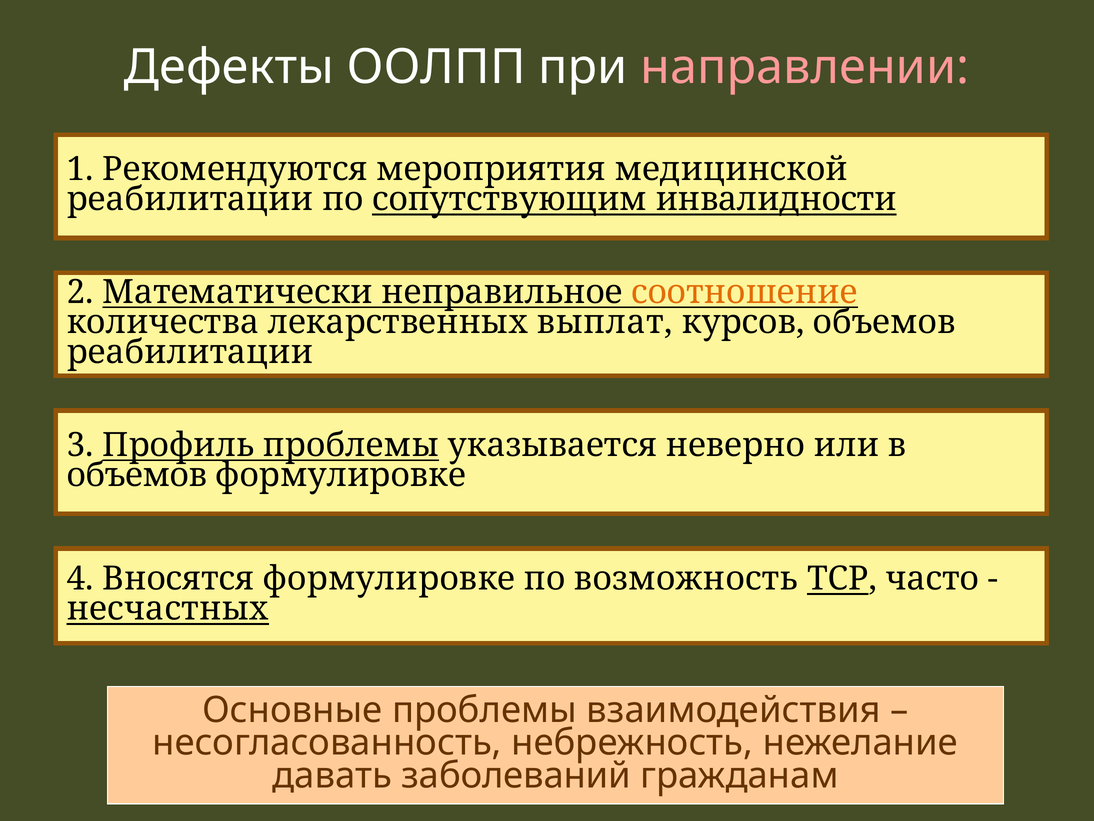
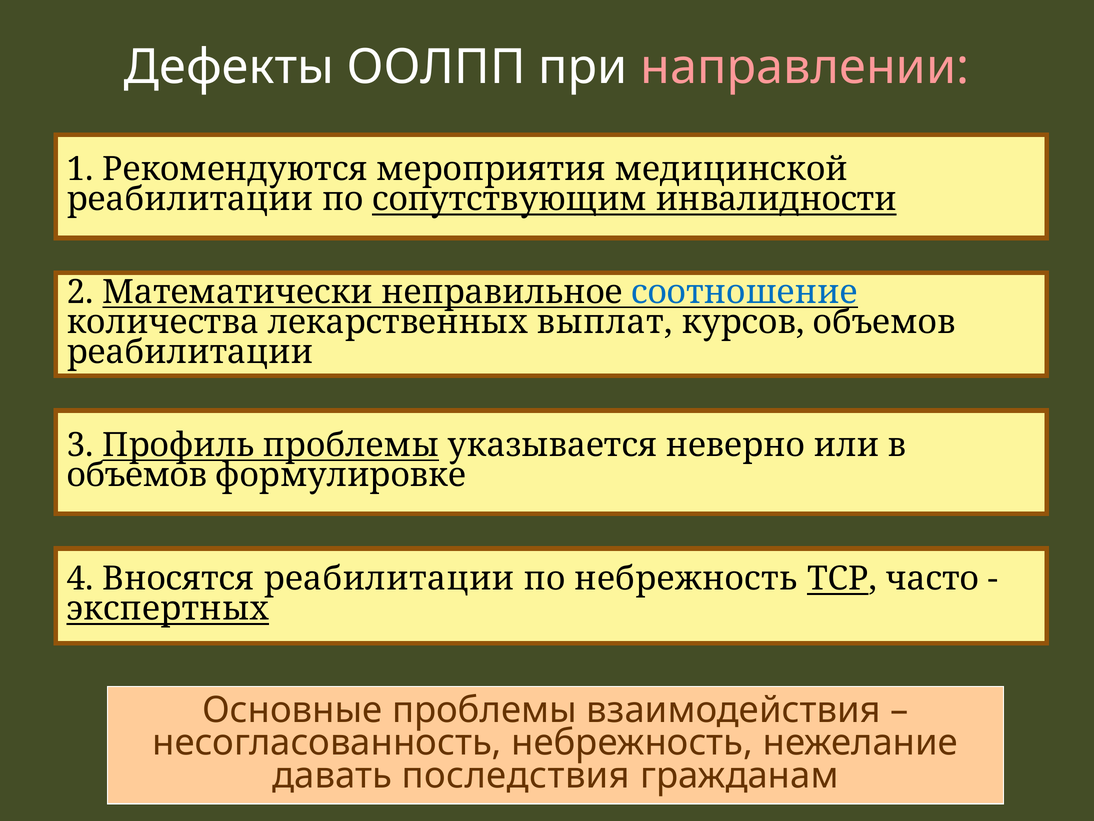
соотношение colour: orange -> blue
Вносятся формулировке: формулировке -> реабилитации
по возможность: возможность -> небрежность
несчастных: несчастных -> экспертных
заболеваний: заболеваний -> последствия
